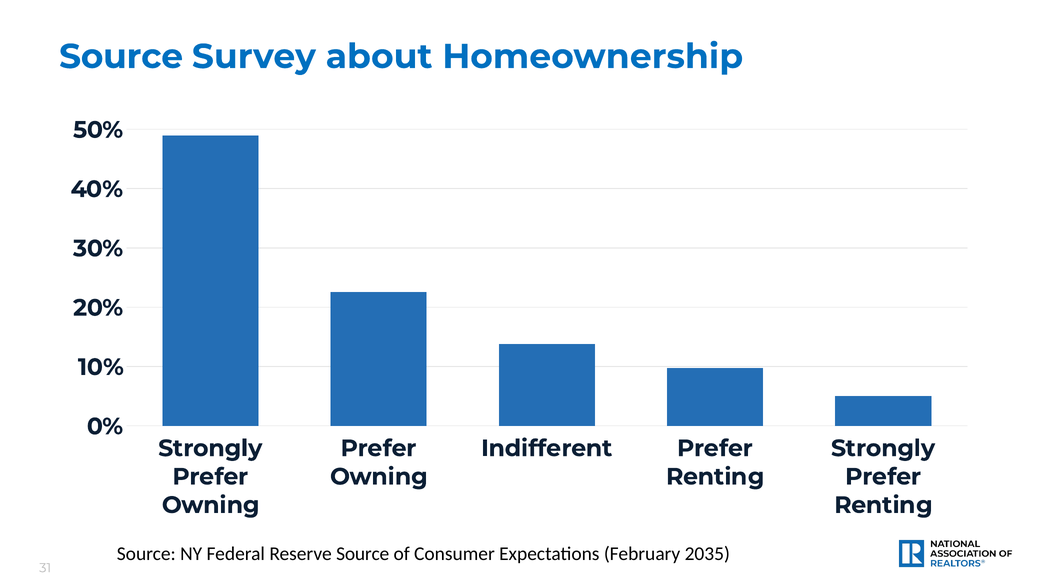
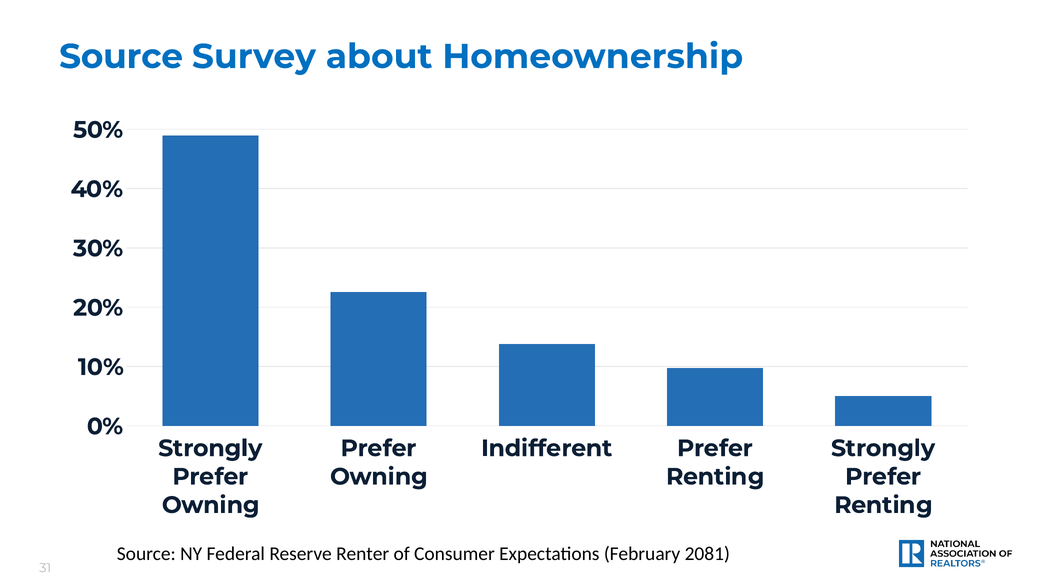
Reserve Source: Source -> Renter
2035: 2035 -> 2081
